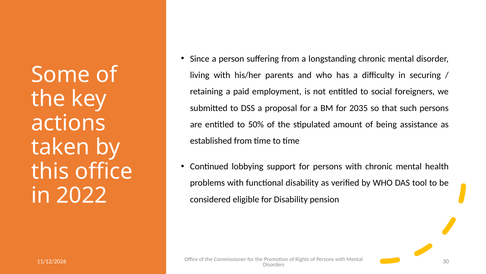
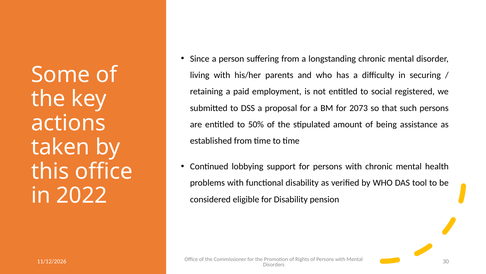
foreigners: foreigners -> registered
2035: 2035 -> 2073
